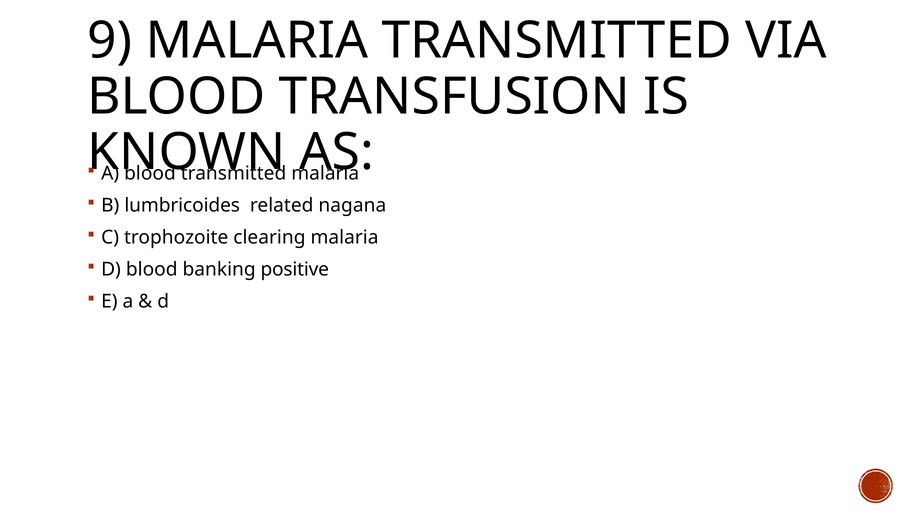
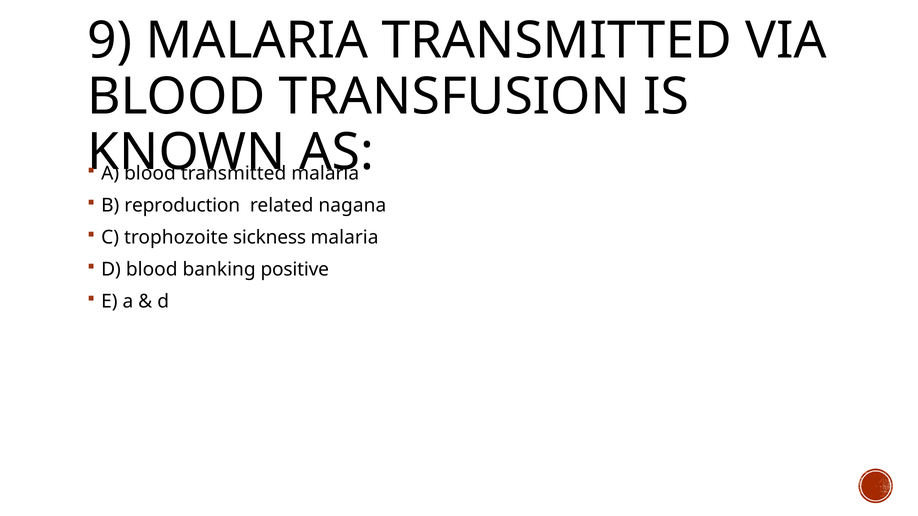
lumbricoides: lumbricoides -> reproduction
clearing: clearing -> sickness
